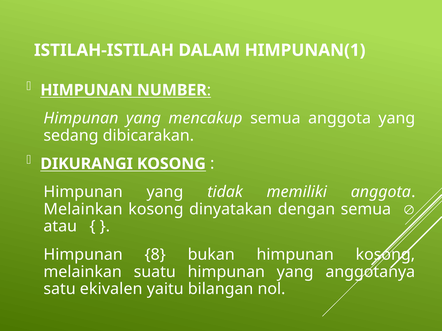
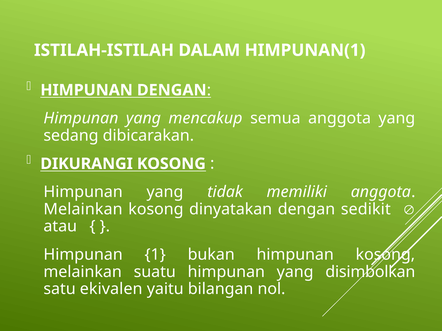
HIMPUNAN NUMBER: NUMBER -> DENGAN
dengan semua: semua -> sedikit
8: 8 -> 1
anggotanya: anggotanya -> disimbolkan
